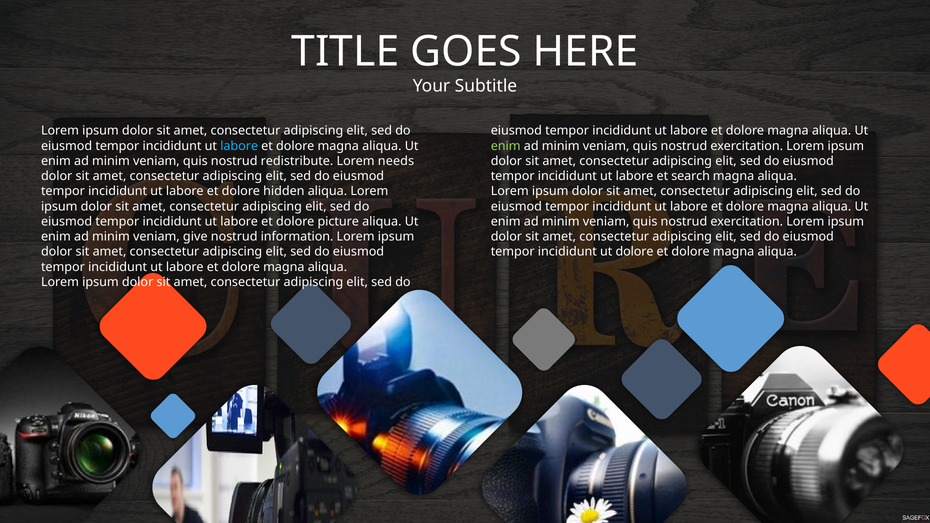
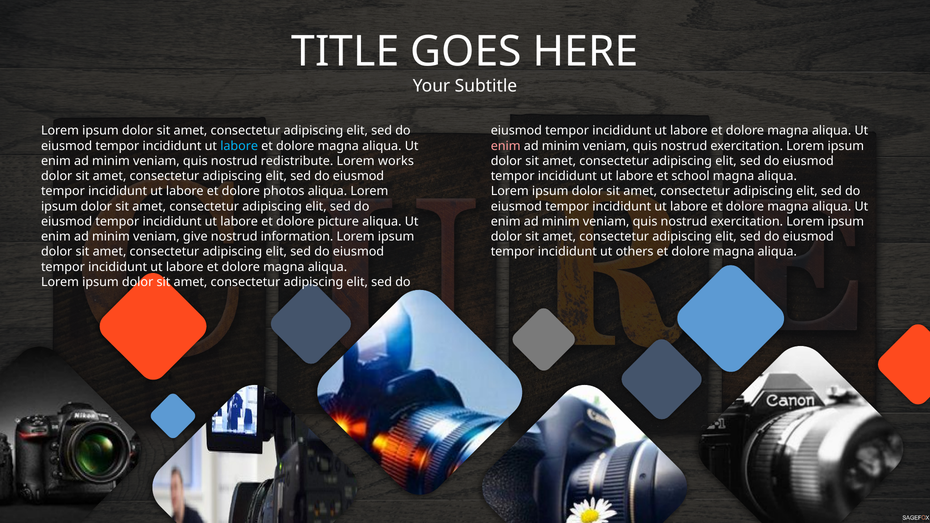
enim at (506, 146) colour: light green -> pink
needs: needs -> works
search: search -> school
hidden: hidden -> photos
ut dolore: dolore -> others
